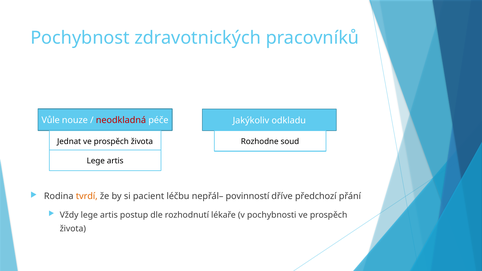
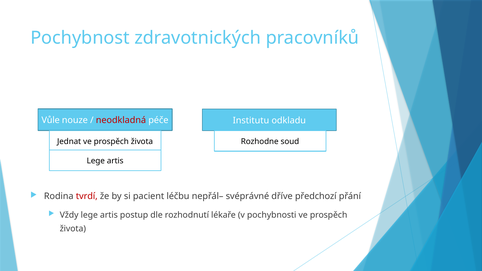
Jakýkoliv: Jakýkoliv -> Institutu
tvrdí colour: orange -> red
povinností: povinností -> svéprávné
